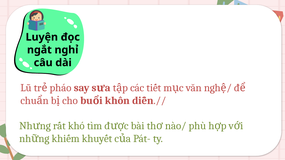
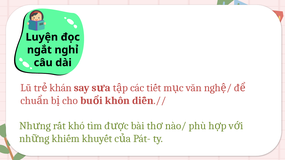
pháo: pháo -> khán
